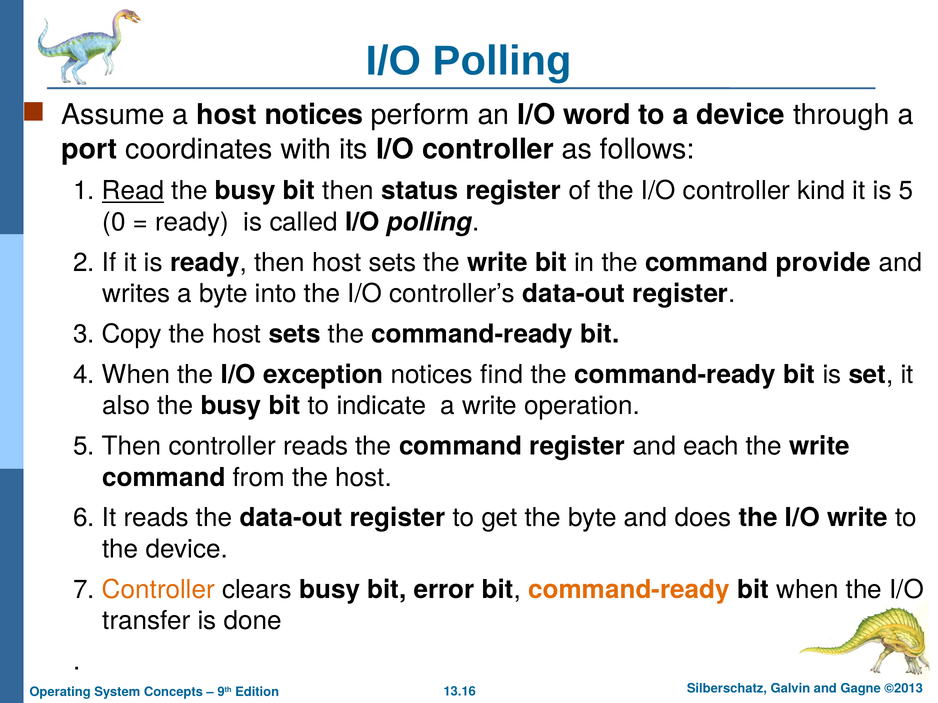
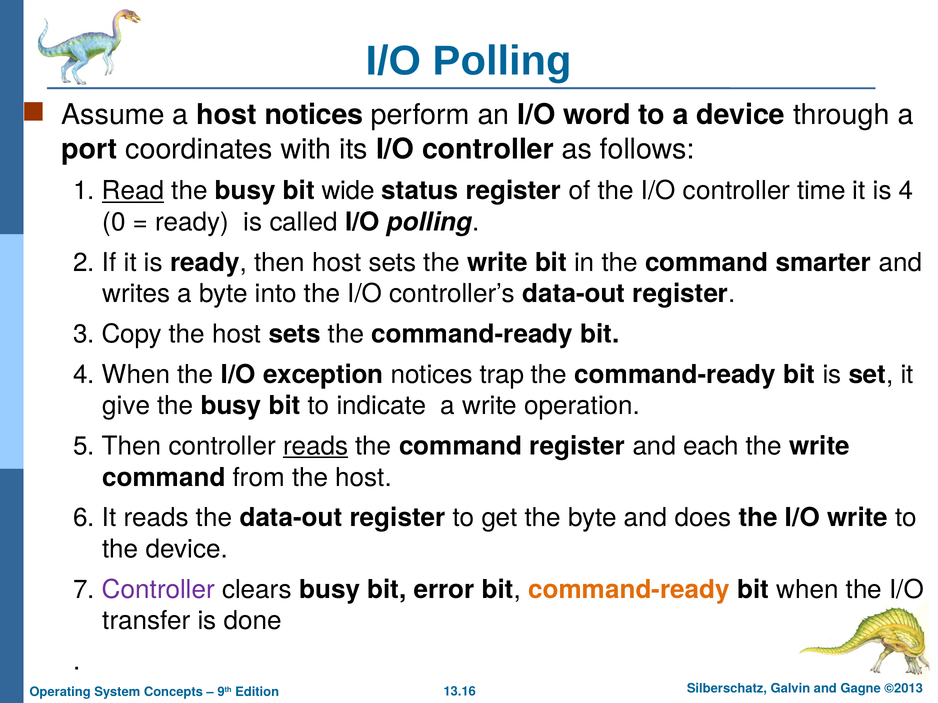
bit then: then -> wide
kind: kind -> time
is 5: 5 -> 4
provide: provide -> smarter
find: find -> trap
also: also -> give
reads at (316, 446) underline: none -> present
Controller at (158, 590) colour: orange -> purple
